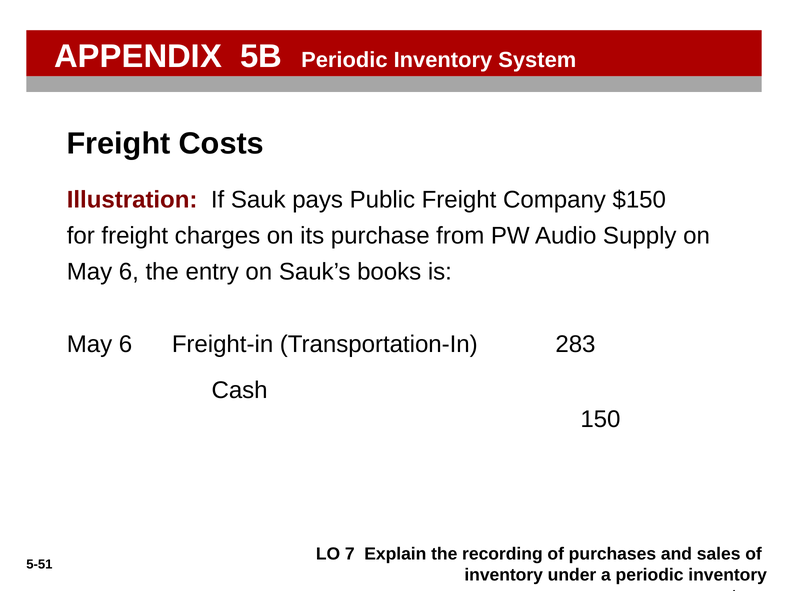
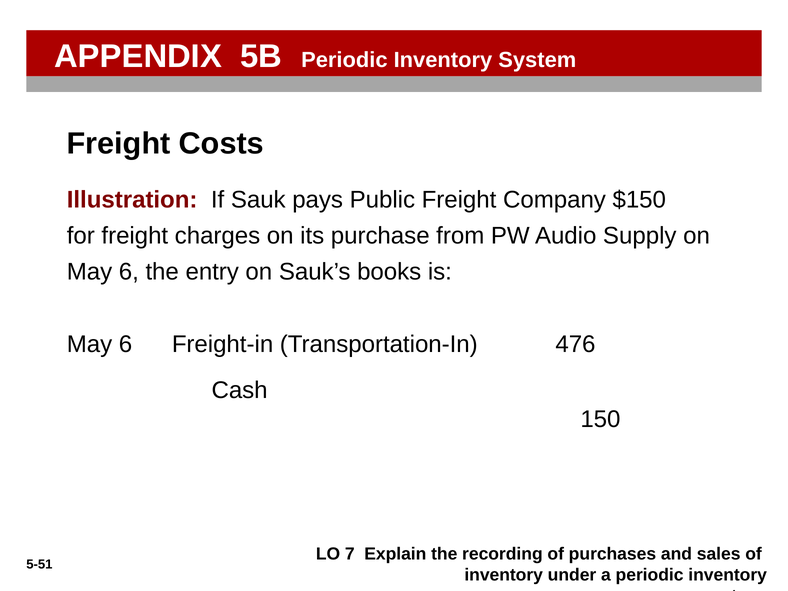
283: 283 -> 476
